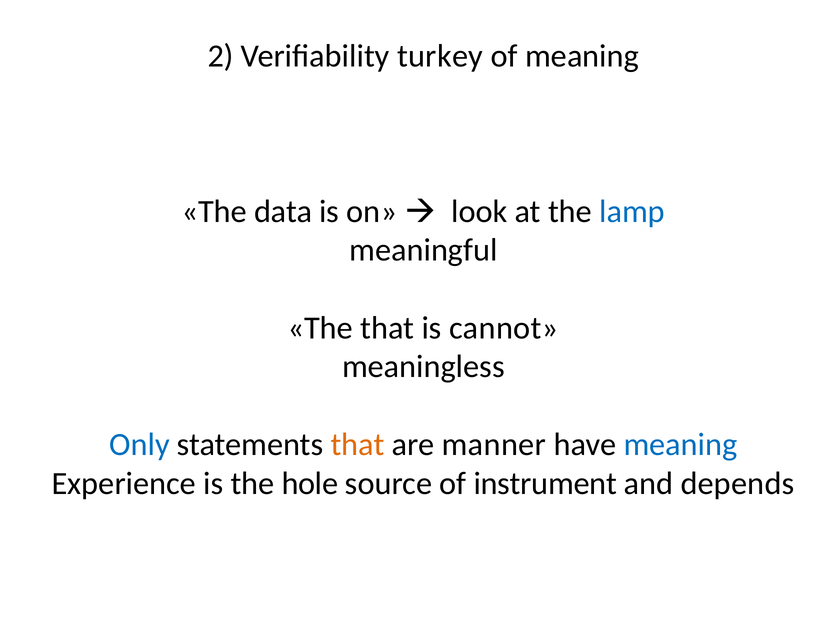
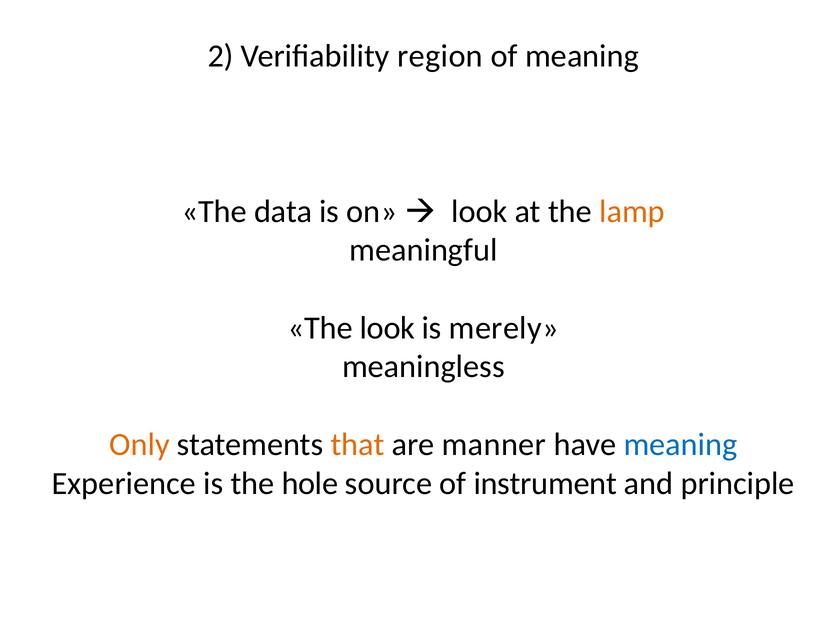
turkey: turkey -> region
lamp colour: blue -> orange
The that: that -> look
cannot: cannot -> merely
Only colour: blue -> orange
depends: depends -> principle
